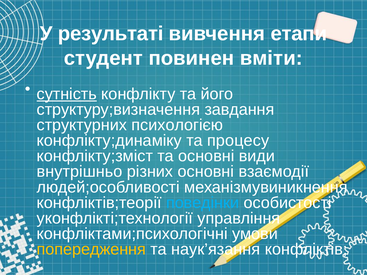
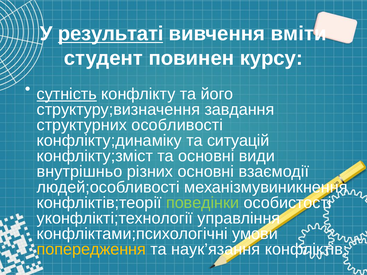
результаті underline: none -> present
етапи: етапи -> вміти
вміти: вміти -> курсу
психологією: психологією -> особливості
процесу: процесу -> ситуацій
поведінки colour: light blue -> light green
